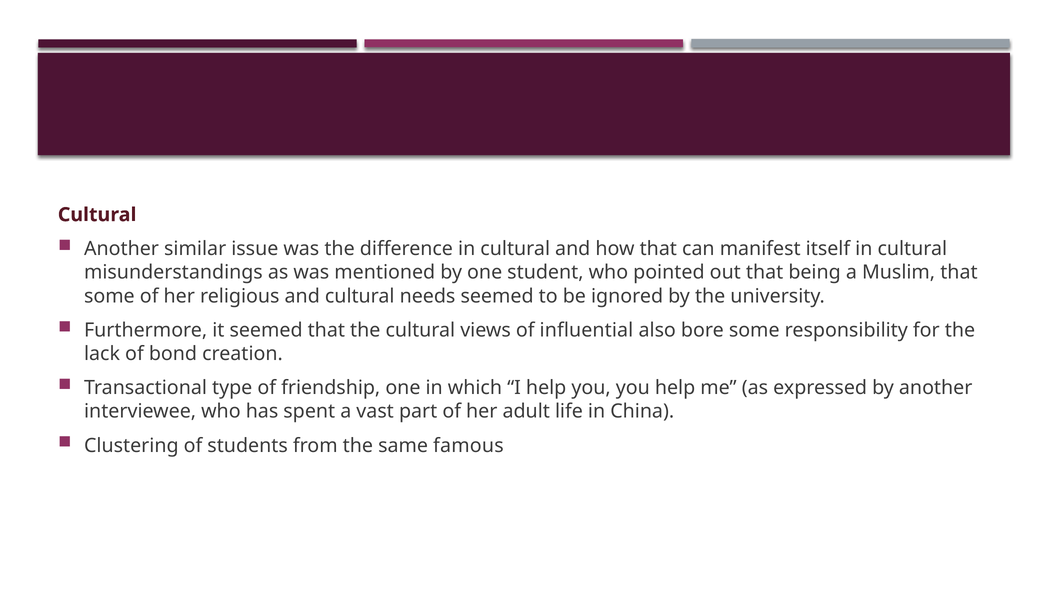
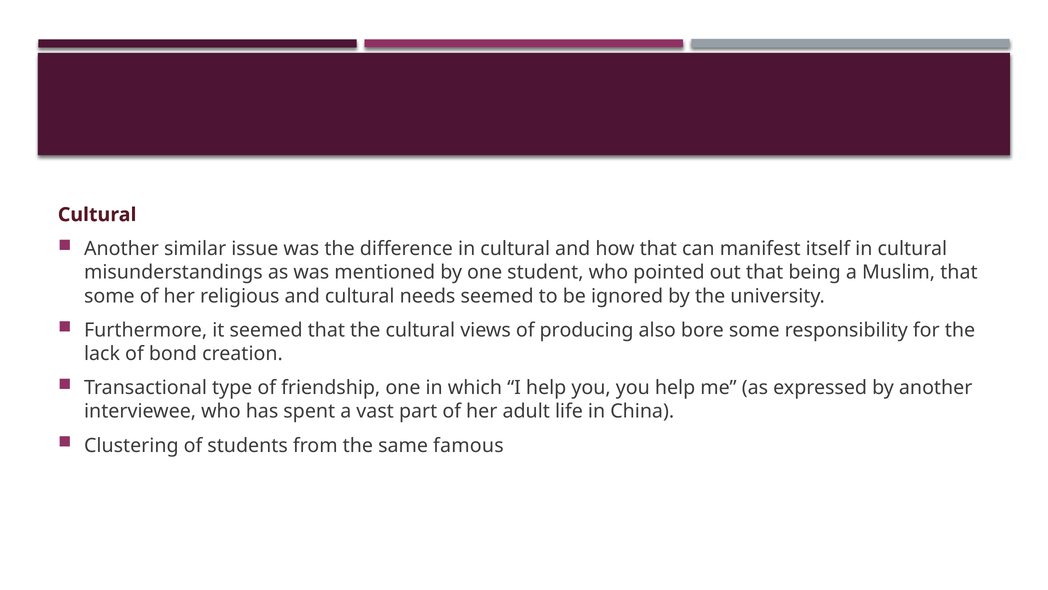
influential: influential -> producing
